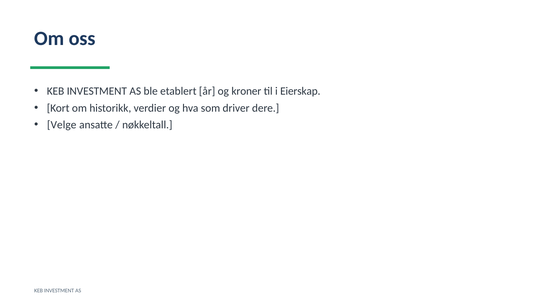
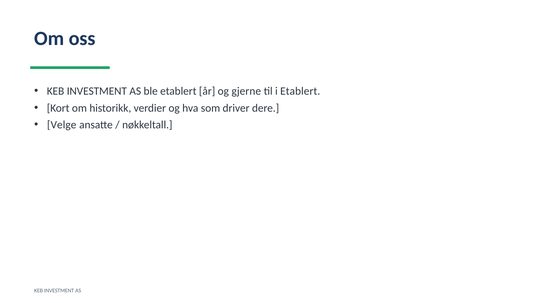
kroner: kroner -> gjerne
i Eierskap: Eierskap -> Etablert
